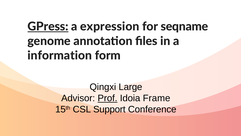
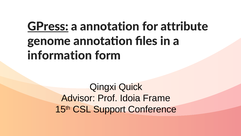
a expression: expression -> annotation
seqname: seqname -> attribute
Large: Large -> Quick
Prof underline: present -> none
